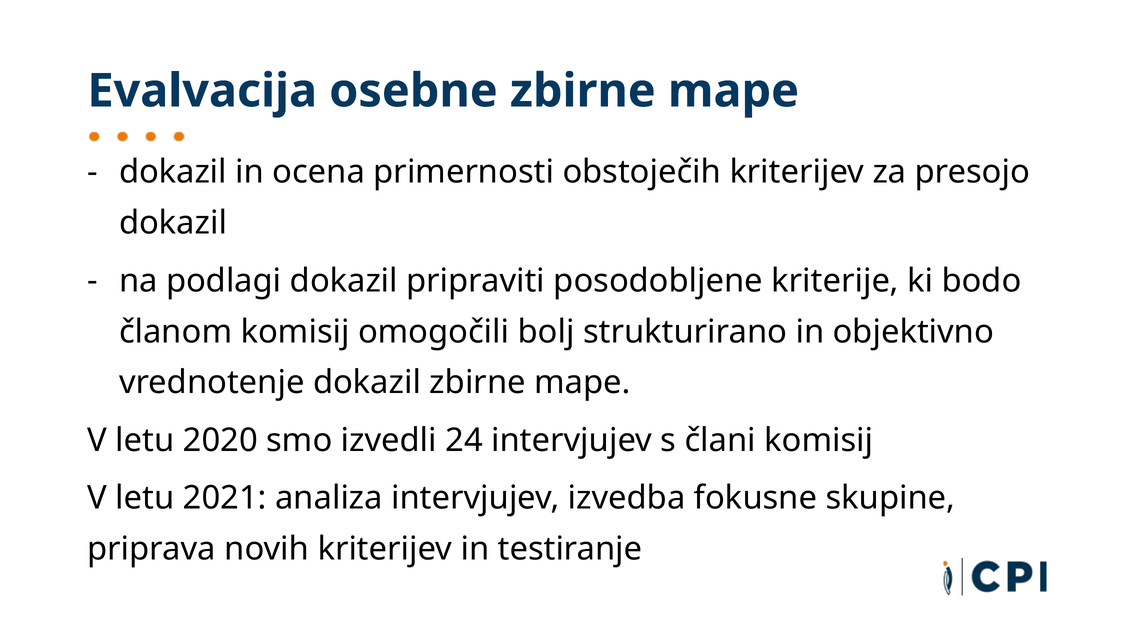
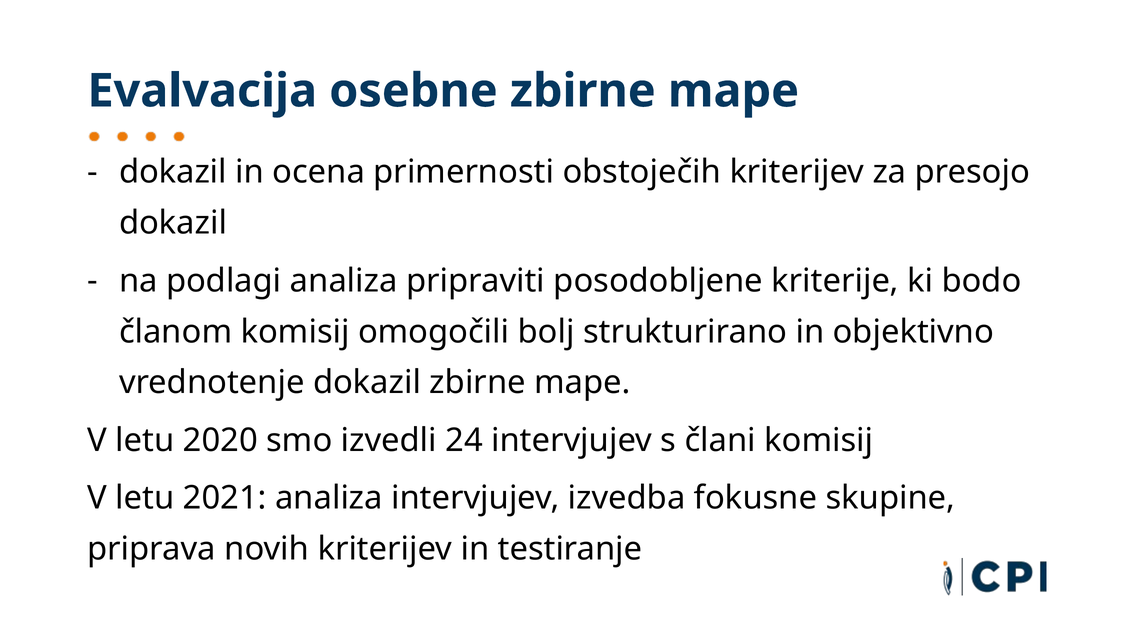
podlagi dokazil: dokazil -> analiza
